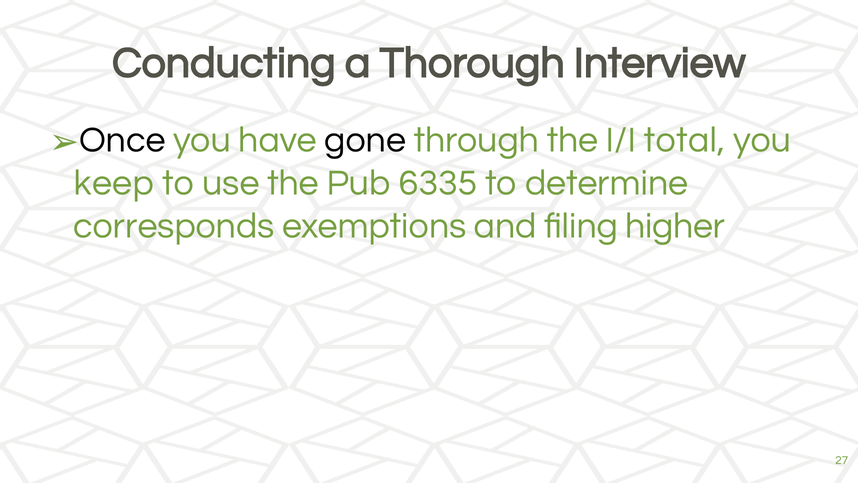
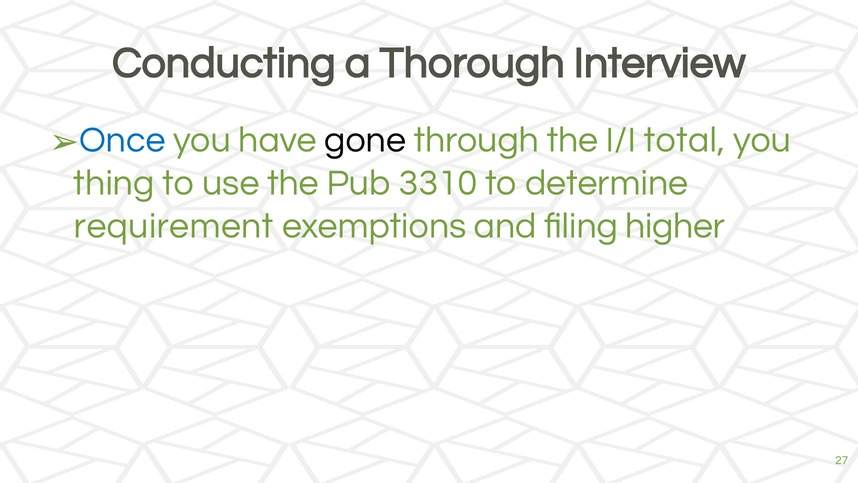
Once colour: black -> blue
keep: keep -> thing
6335: 6335 -> 3310
corresponds: corresponds -> requirement
